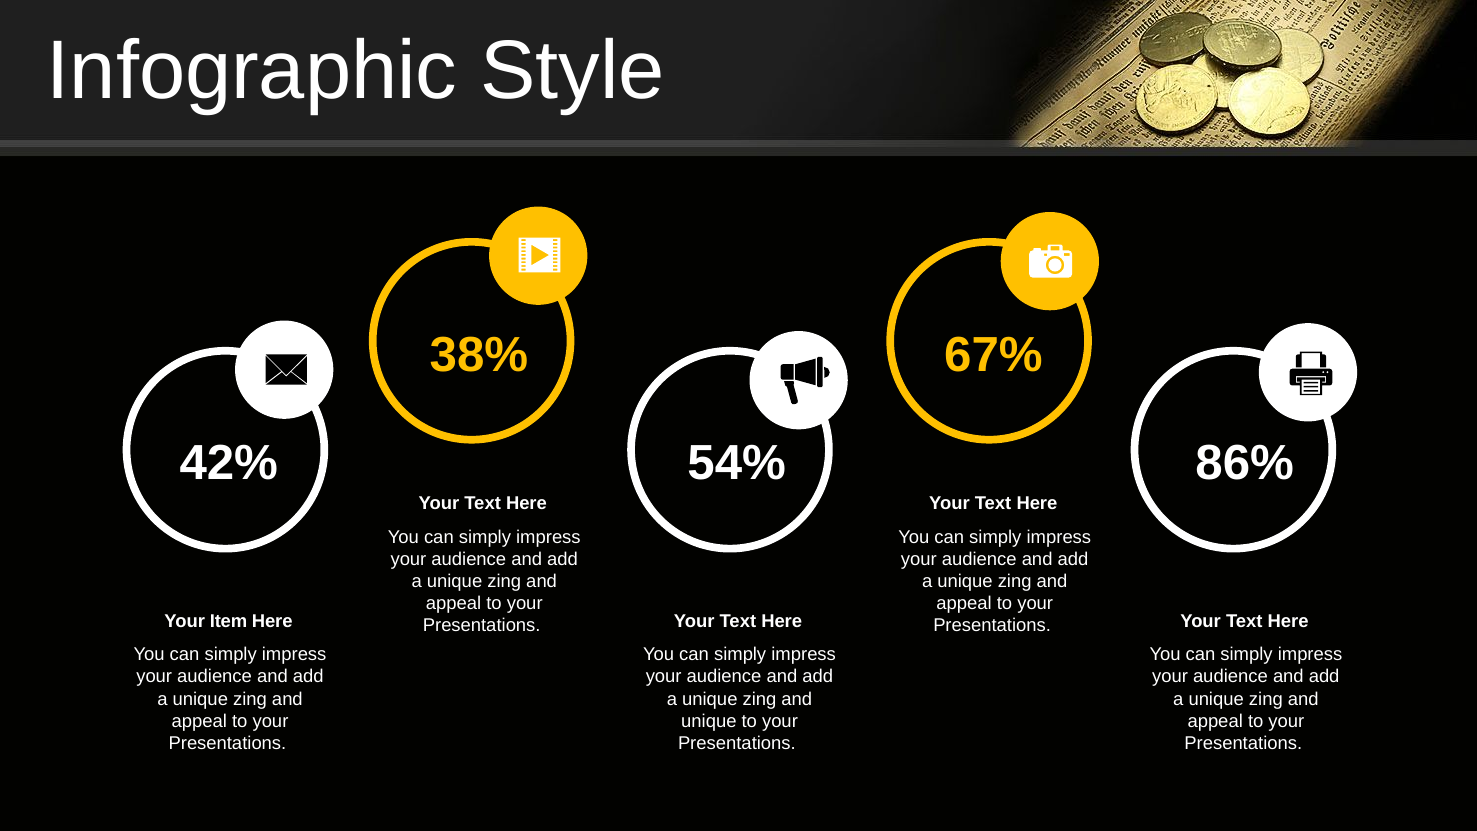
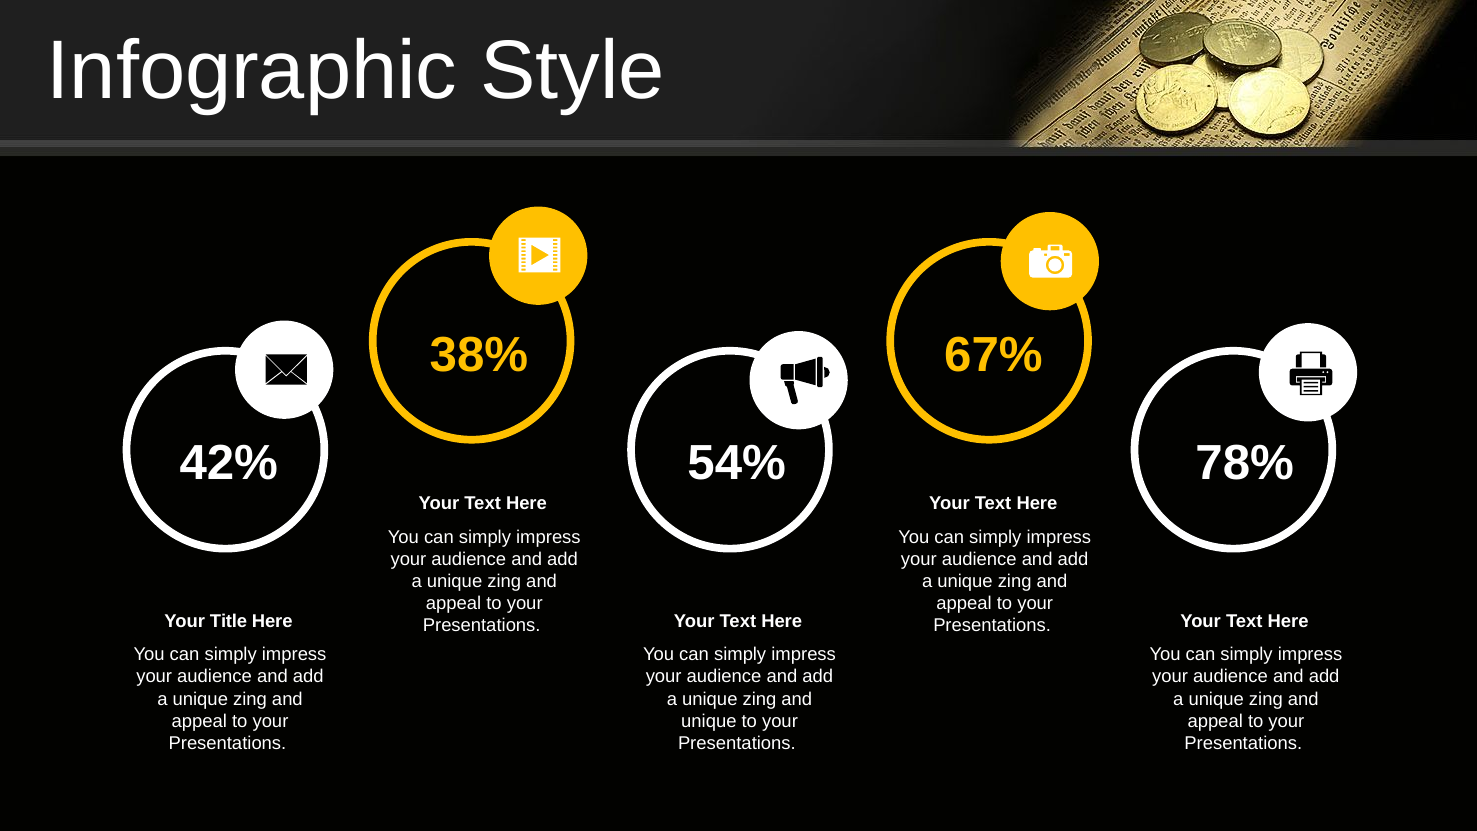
86%: 86% -> 78%
Item: Item -> Title
